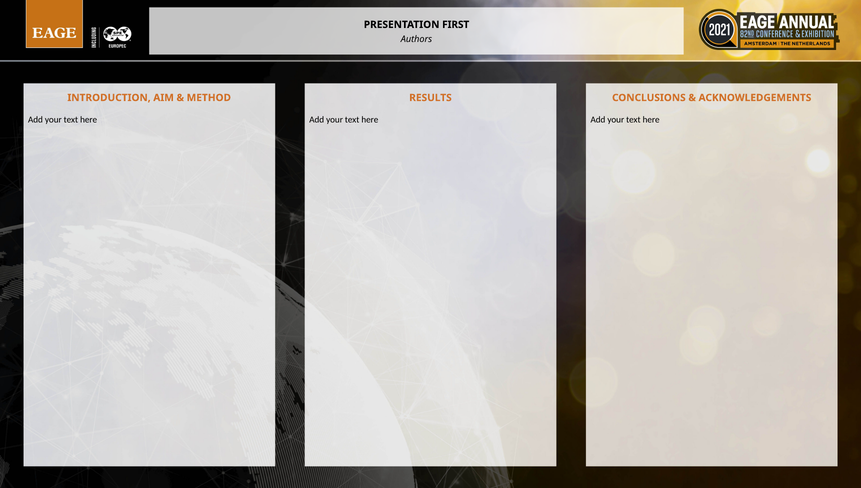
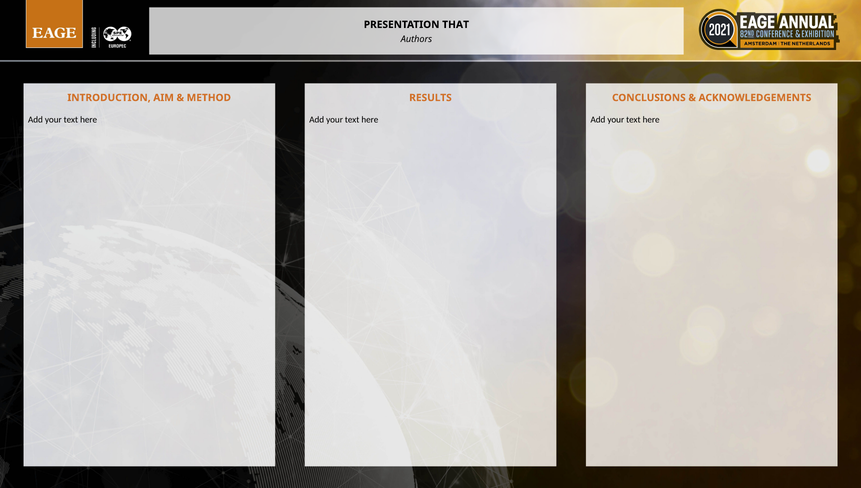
FIRST: FIRST -> THAT
